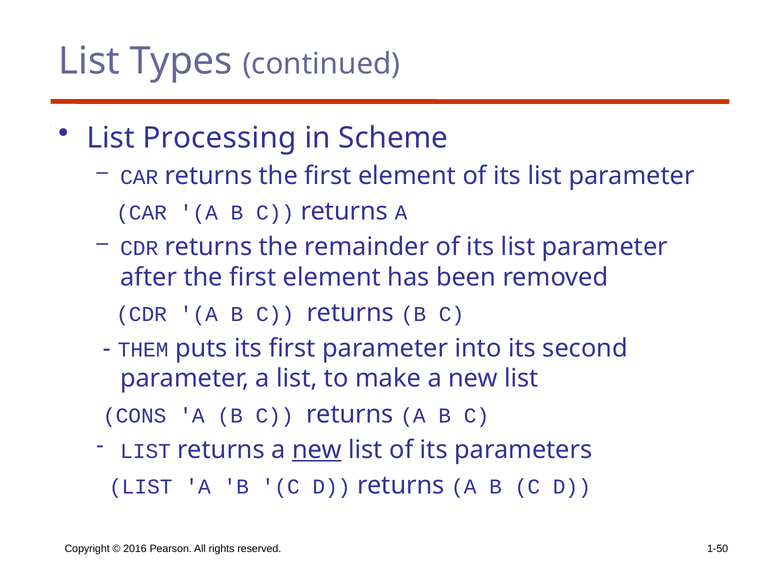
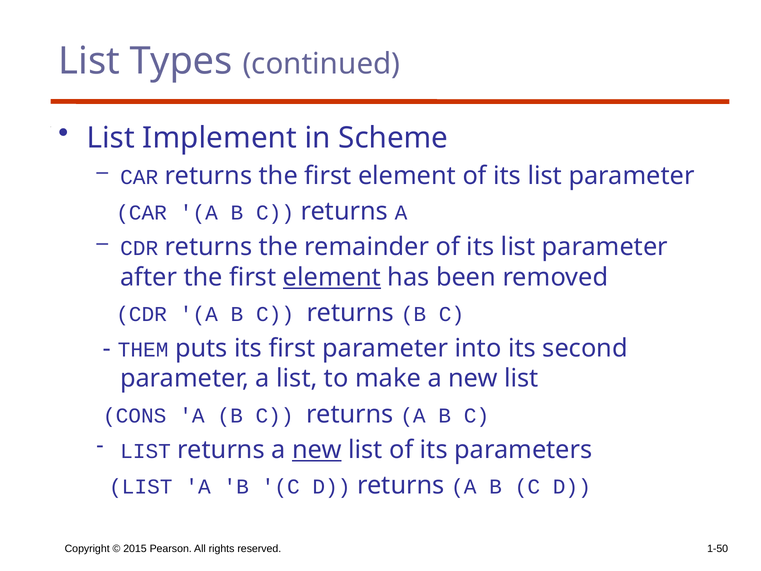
Processing: Processing -> Implement
element at (332, 277) underline: none -> present
2016: 2016 -> 2015
